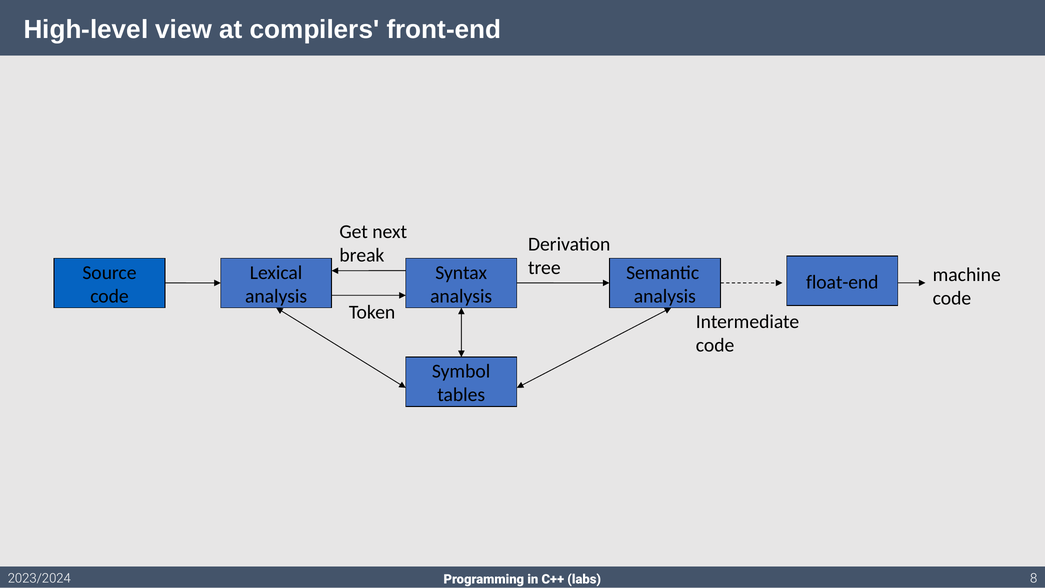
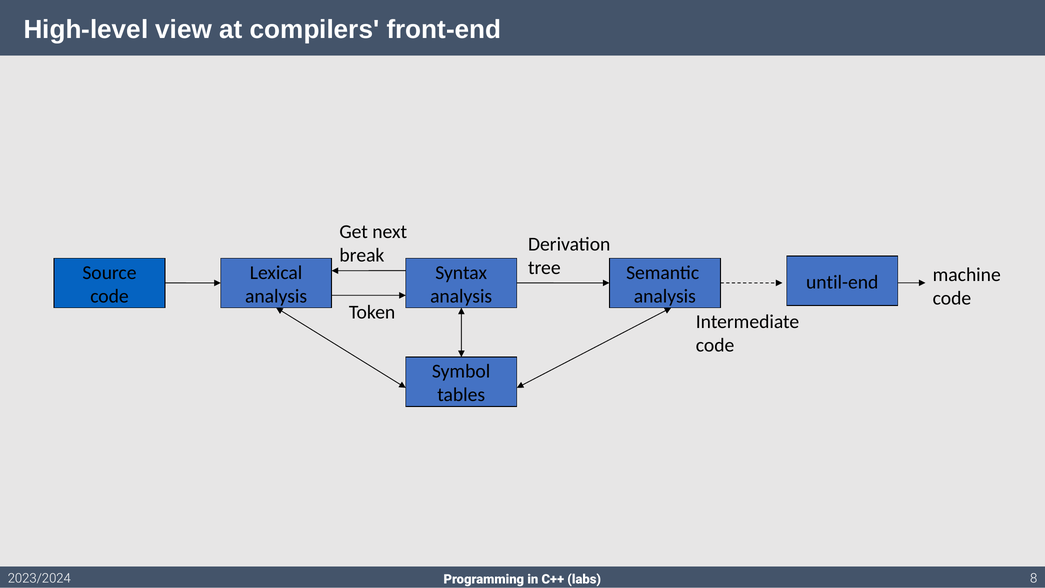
float-end: float-end -> until-end
